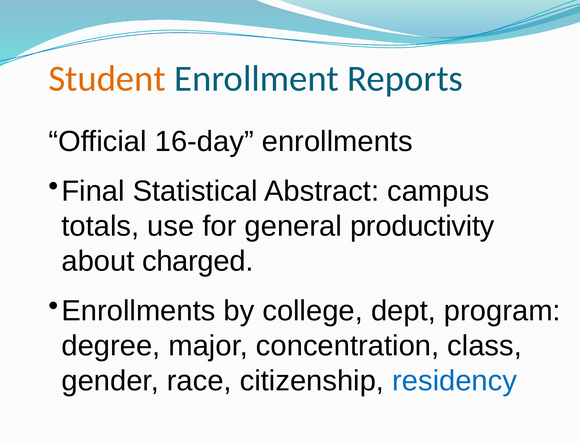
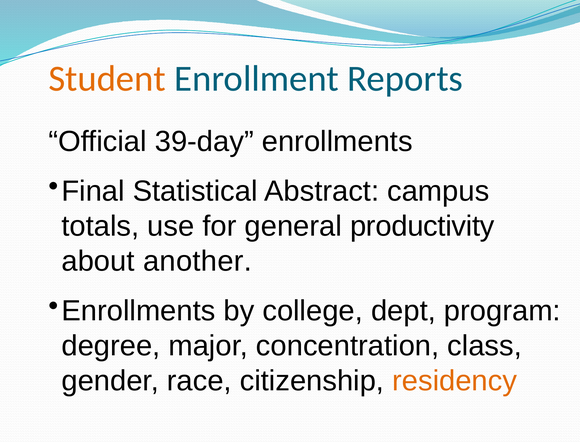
16-day: 16-day -> 39-day
charged: charged -> another
residency colour: blue -> orange
